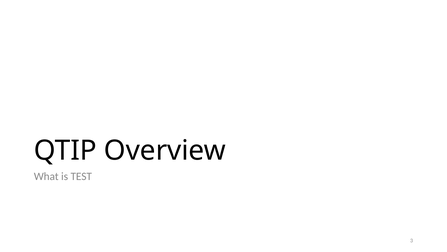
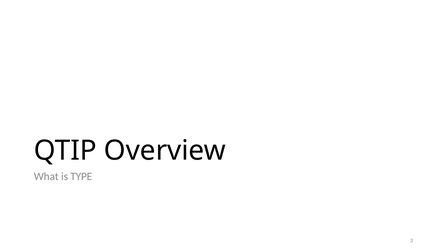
TEST: TEST -> TYPE
